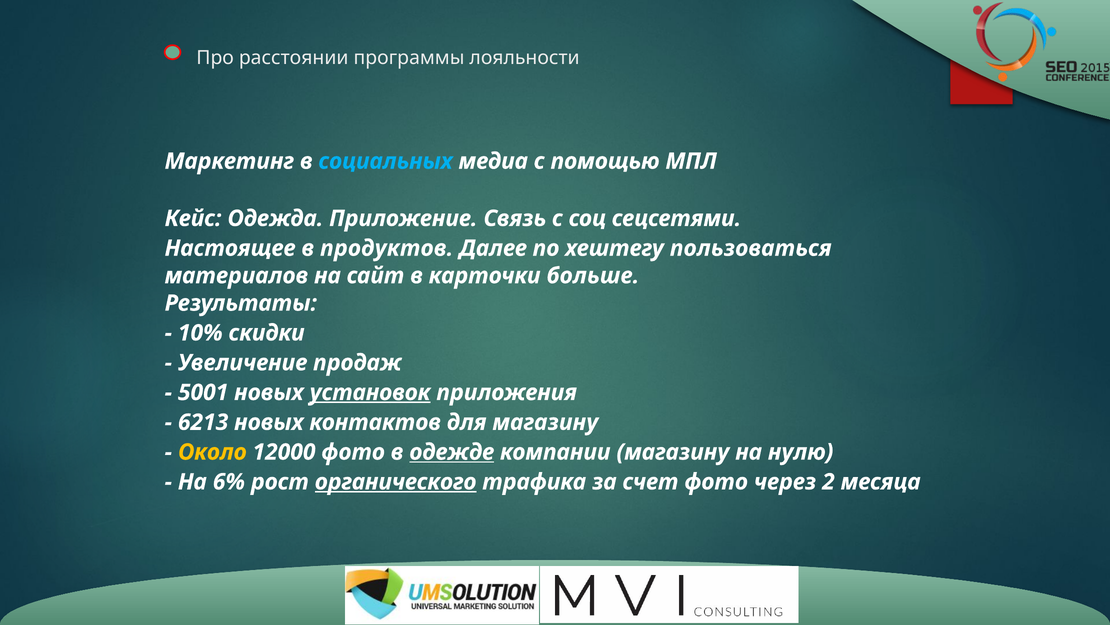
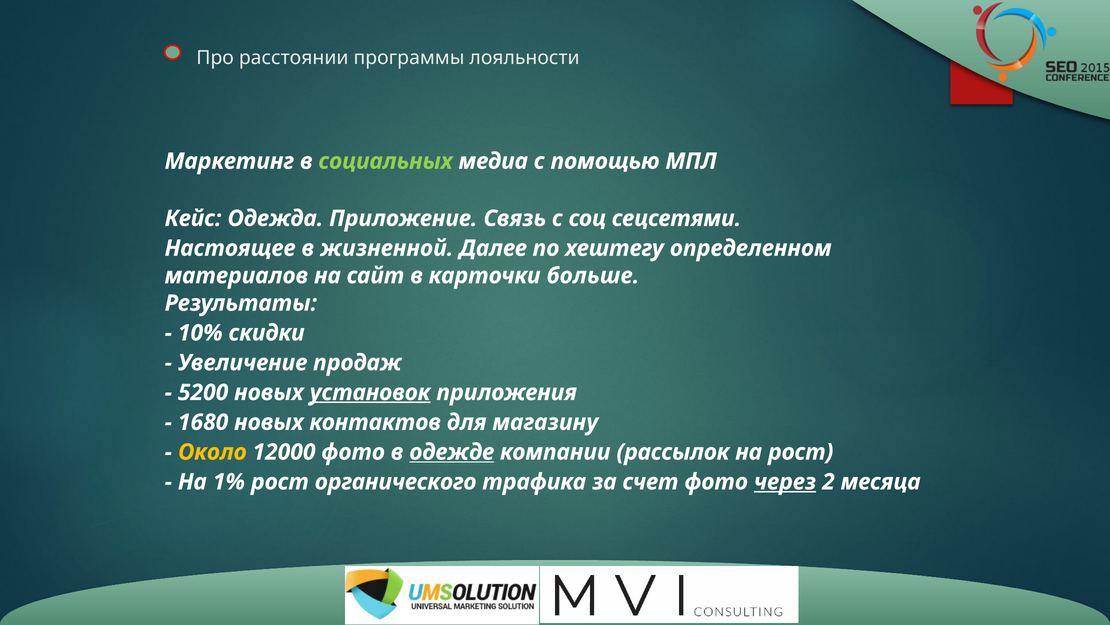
социальных colour: light blue -> light green
продуктов: продуктов -> жизненной
пользоваться: пользоваться -> определенном
5001: 5001 -> 5200
6213: 6213 -> 1680
компании магазину: магазину -> рассылок
на нулю: нулю -> рост
6%: 6% -> 1%
органического underline: present -> none
через underline: none -> present
